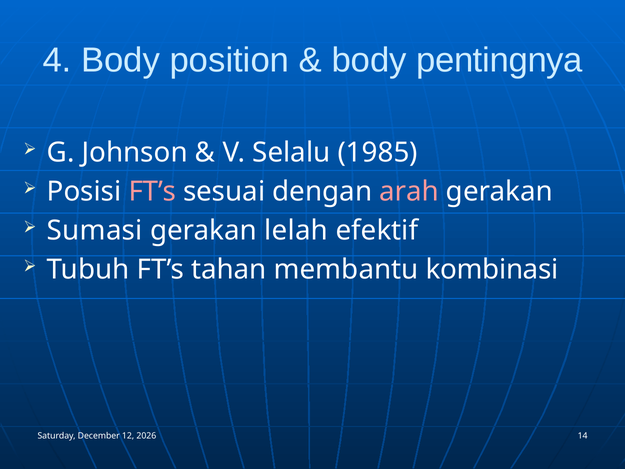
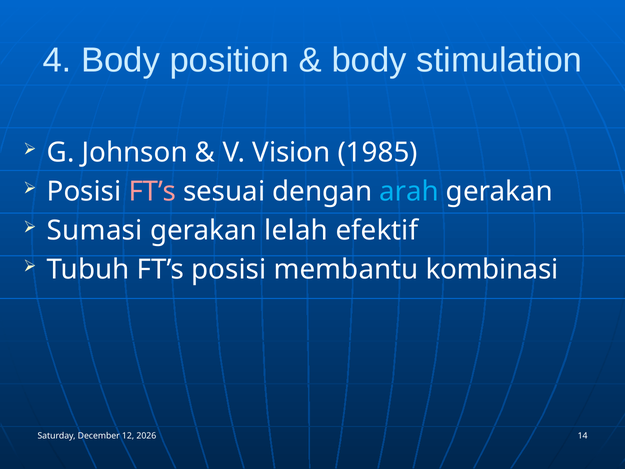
pentingnya: pentingnya -> stimulation
Selalu: Selalu -> Vision
arah colour: pink -> light blue
FT’s tahan: tahan -> posisi
